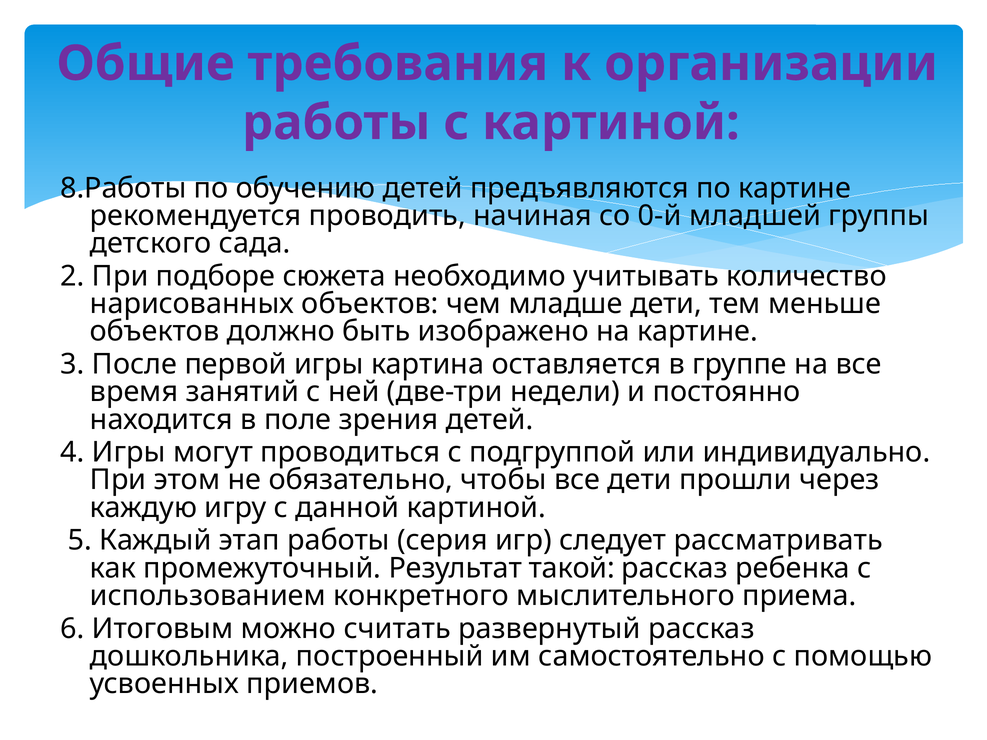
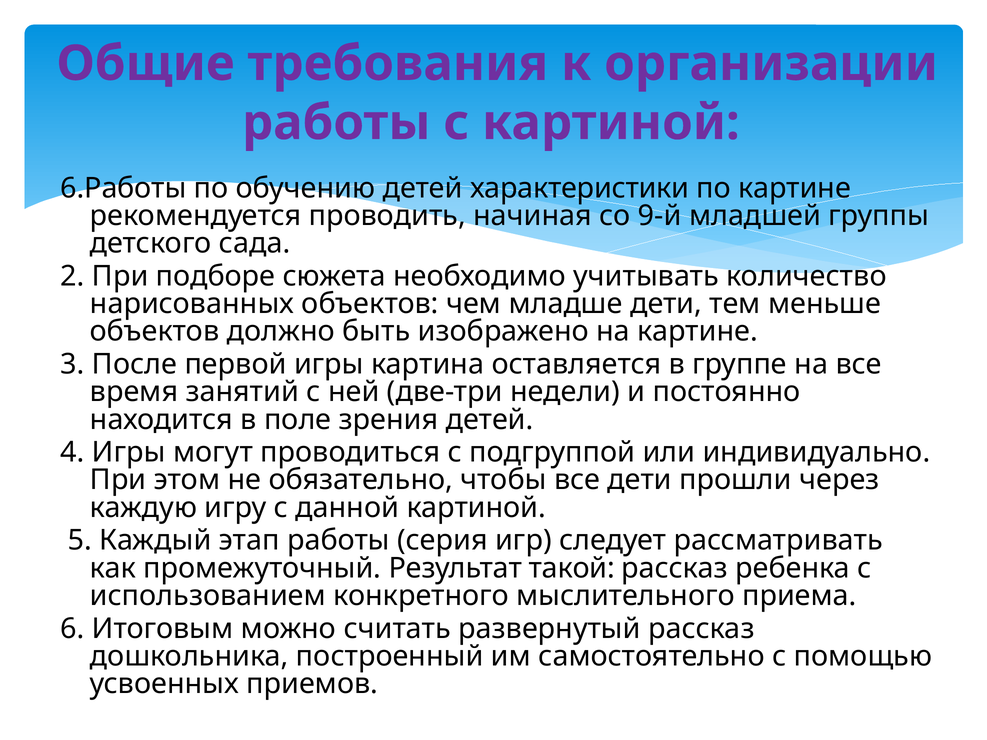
8.Работы: 8.Работы -> 6.Работы
предъявляются: предъявляются -> характеристики
0-й: 0-й -> 9-й
